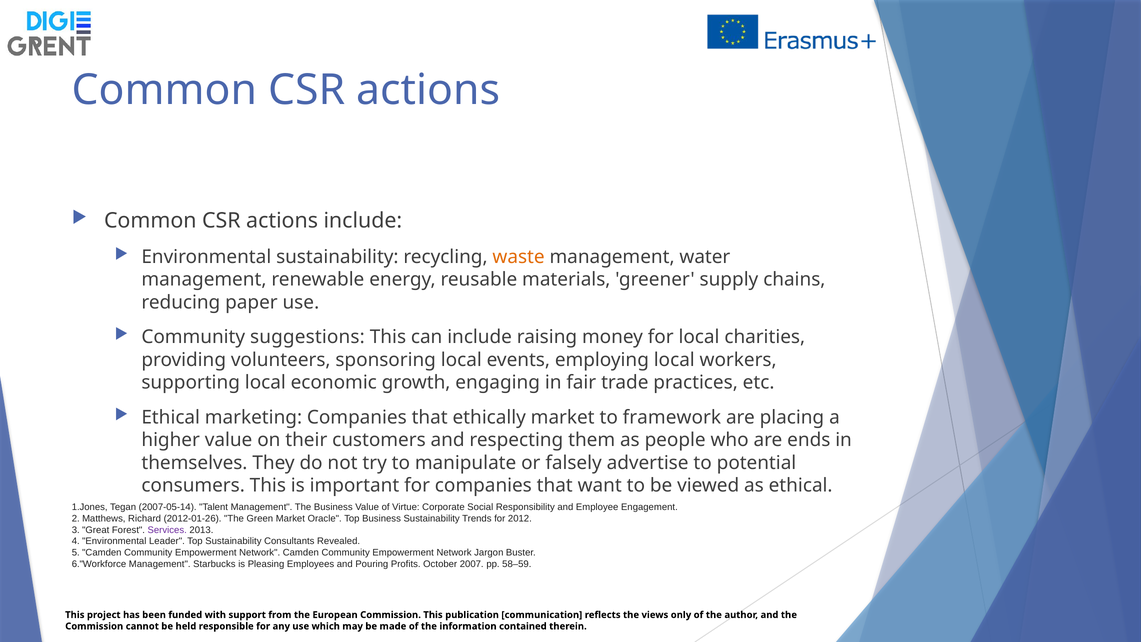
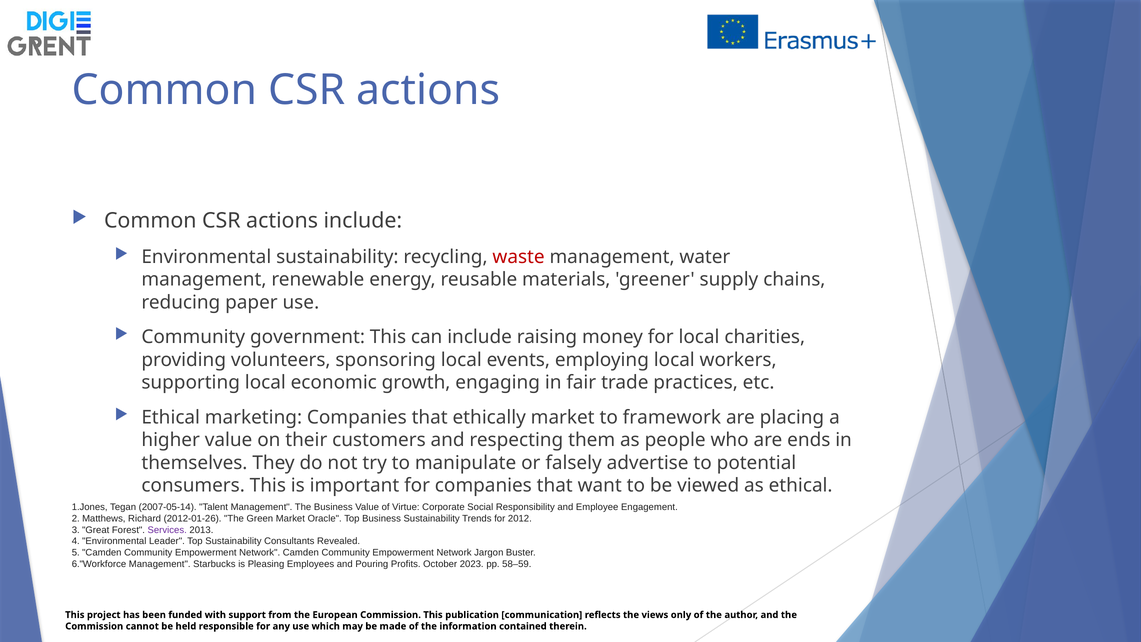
waste colour: orange -> red
suggestions: suggestions -> government
2007: 2007 -> 2023
